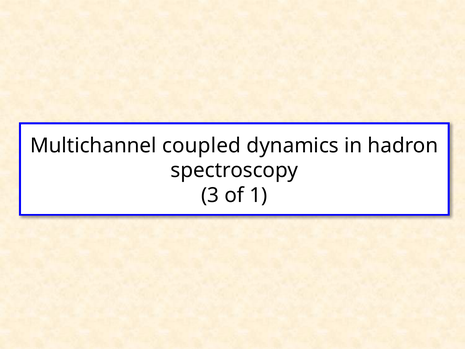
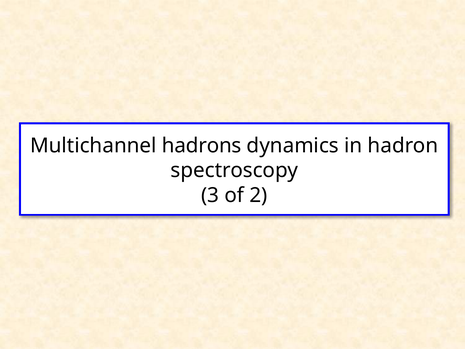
coupled: coupled -> hadrons
1: 1 -> 2
